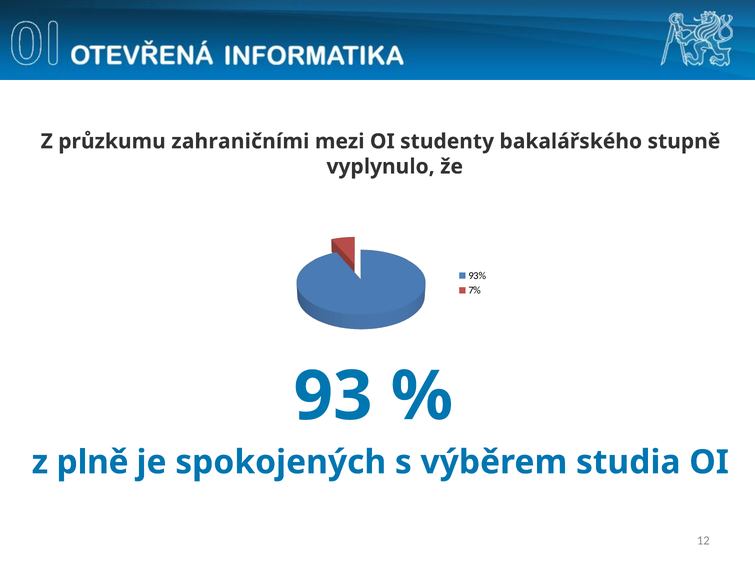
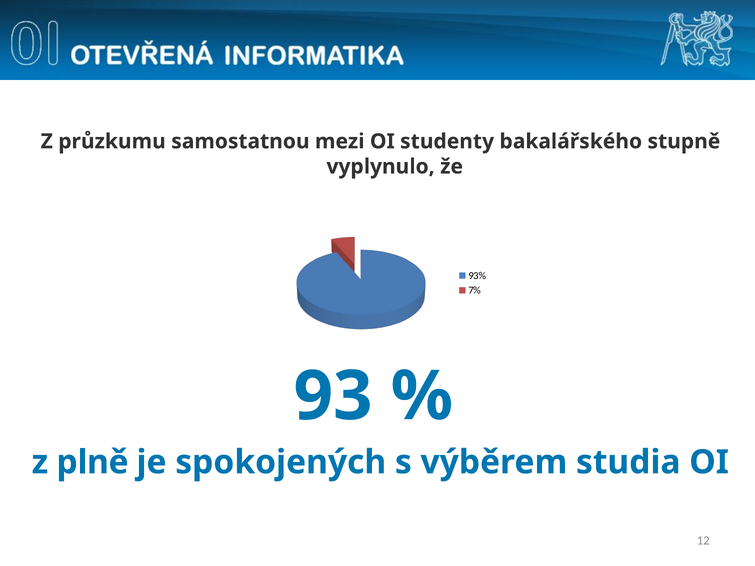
zahraničními: zahraničními -> samostatnou
